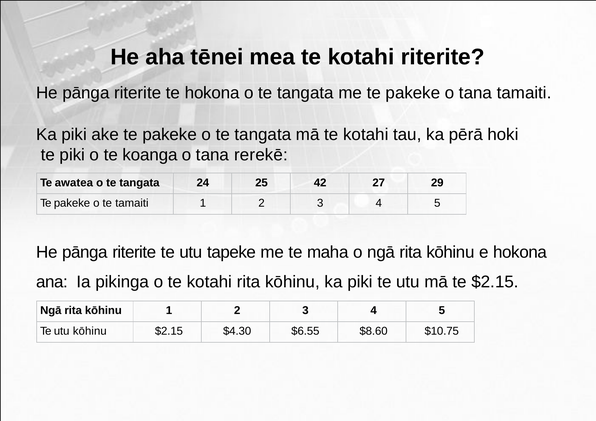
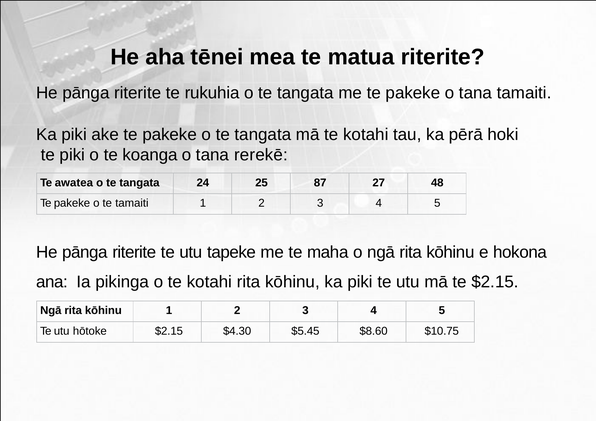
mea te kotahi: kotahi -> matua
te hokona: hokona -> rukuhia
42: 42 -> 87
29: 29 -> 48
utu kōhinu: kōhinu -> hōtoke
$6.55: $6.55 -> $5.45
